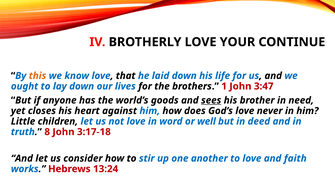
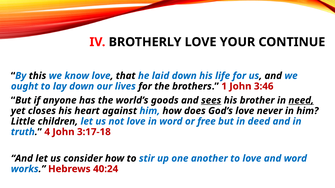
this colour: orange -> black
3:47: 3:47 -> 3:46
need underline: none -> present
well: well -> free
8: 8 -> 4
and faith: faith -> word
13:24: 13:24 -> 40:24
